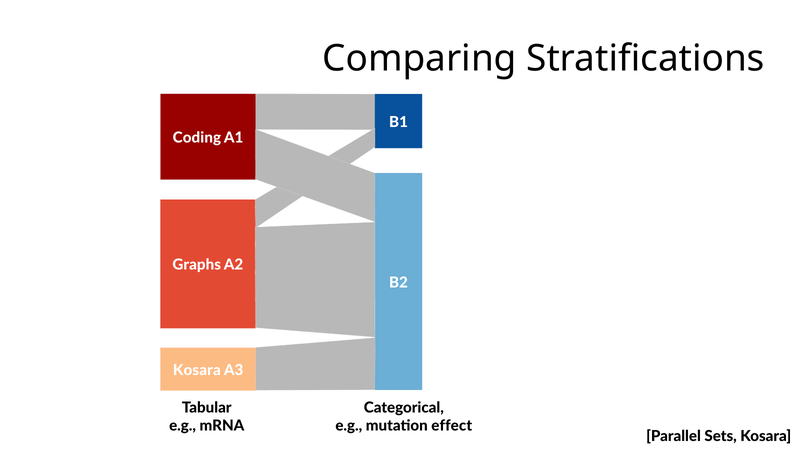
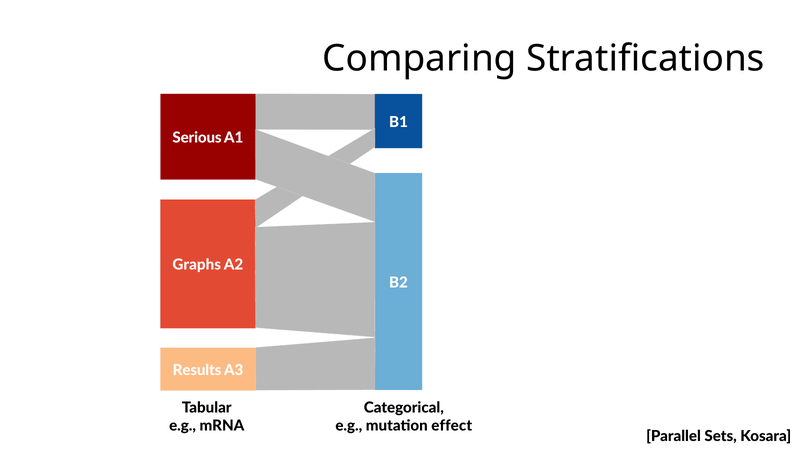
Coding: Coding -> Serious
Kosara at (197, 370): Kosara -> Results
